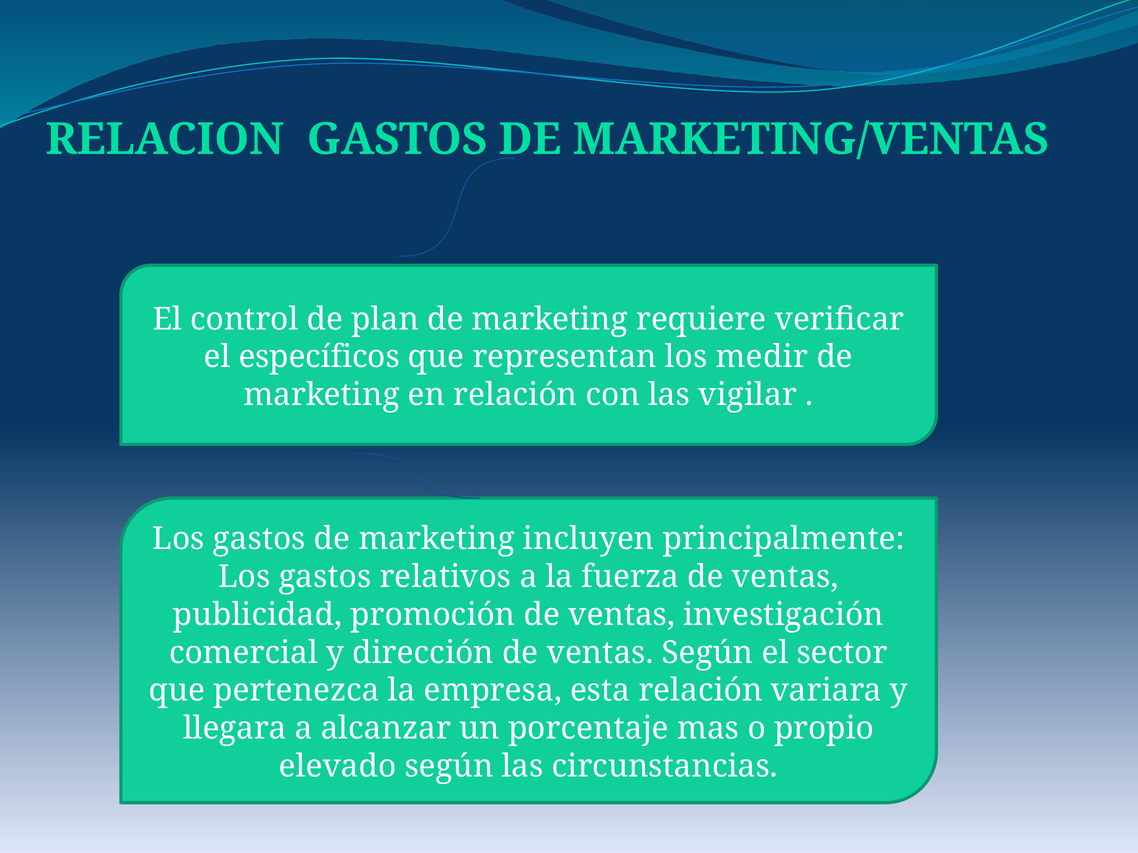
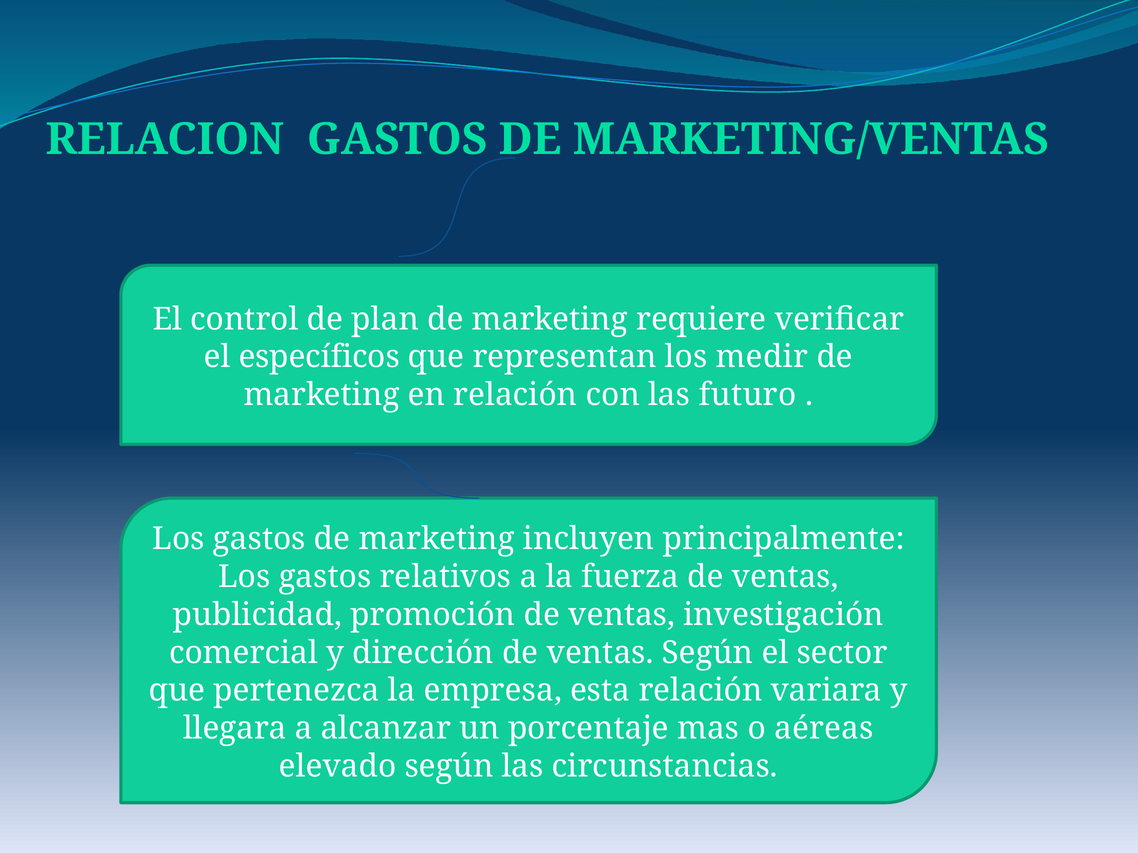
vigilar: vigilar -> futuro
propio: propio -> aéreas
